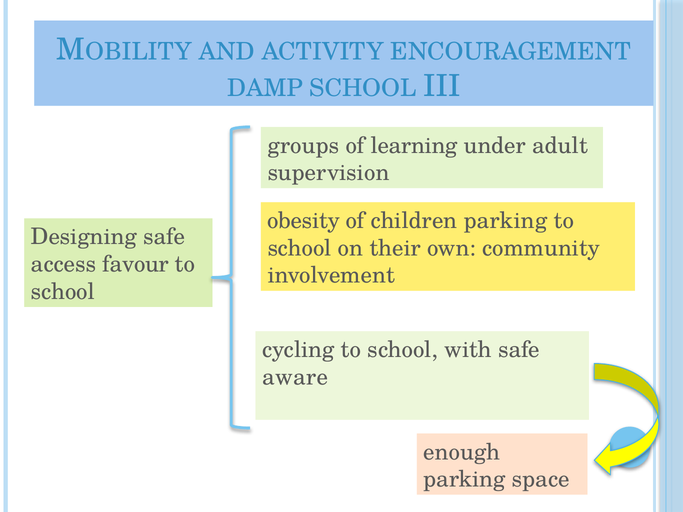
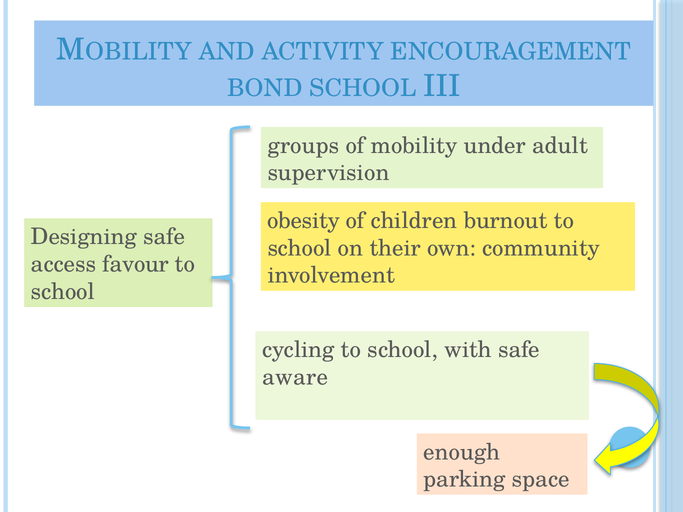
DAMP: DAMP -> BOND
learning: learning -> mobility
children parking: parking -> burnout
